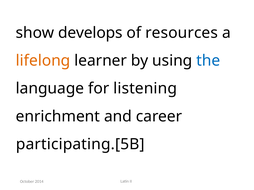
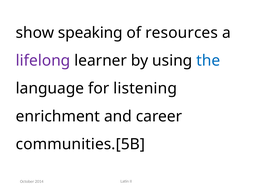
develops: develops -> speaking
lifelong colour: orange -> purple
participating.[5B: participating.[5B -> communities.[5B
